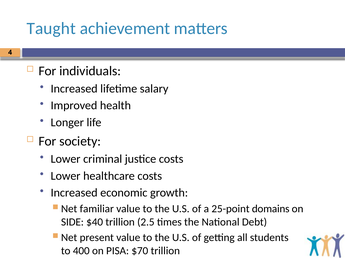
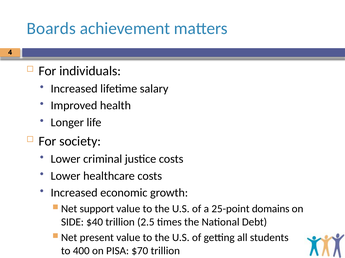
Taught: Taught -> Boards
familiar: familiar -> support
